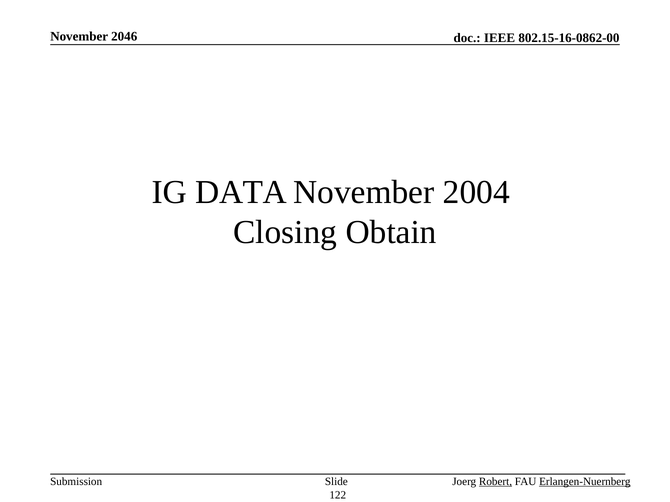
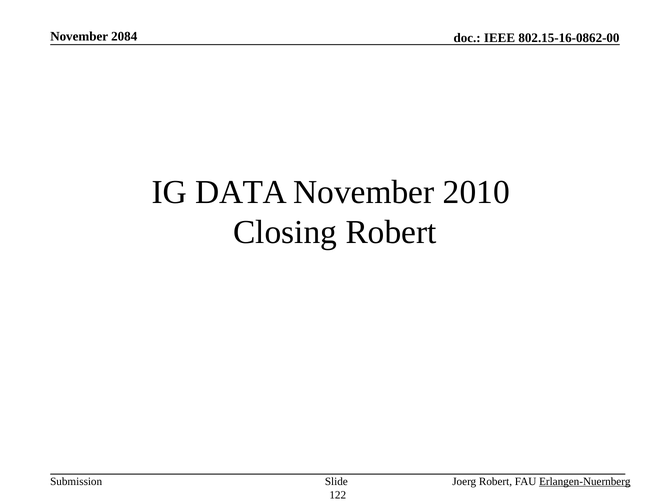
2046: 2046 -> 2084
2004: 2004 -> 2010
Closing Obtain: Obtain -> Robert
Robert at (496, 482) underline: present -> none
